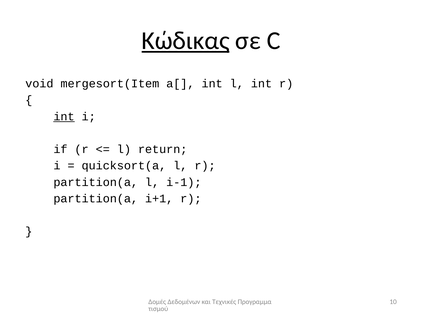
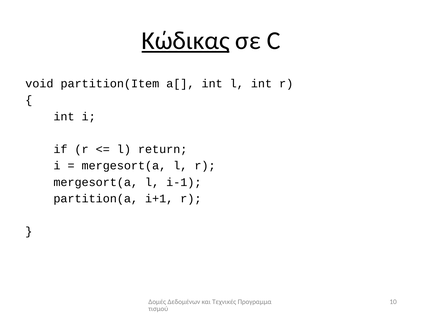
mergesort(Item: mergesort(Item -> partition(Item
int at (64, 117) underline: present -> none
quicksort(a at (124, 166): quicksort(a -> mergesort(a
partition(a at (96, 182): partition(a -> mergesort(a
